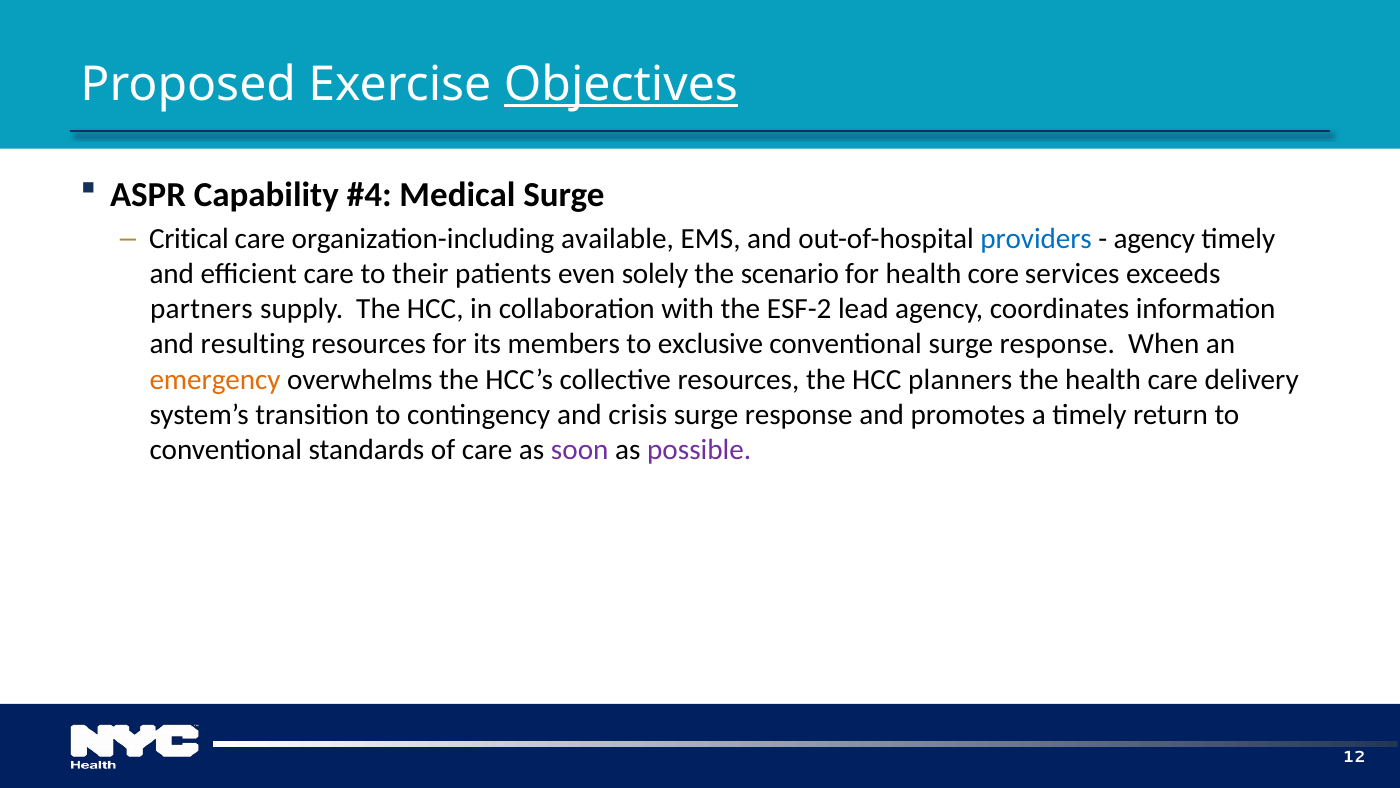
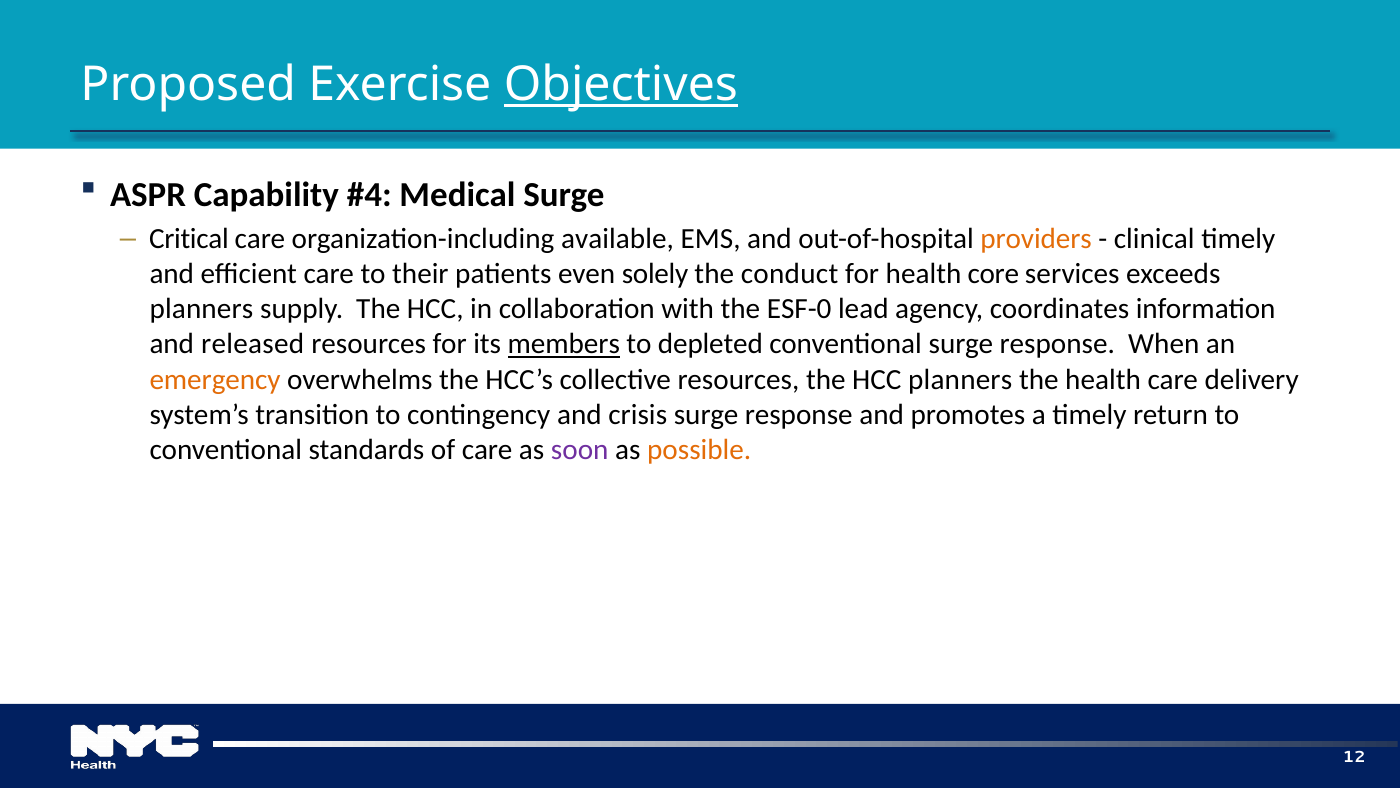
providers colour: blue -> orange
agency at (1154, 239): agency -> clinical
scenario: scenario -> conduct
partners at (201, 309): partners -> planners
ESF-2: ESF-2 -> ESF-0
resulting: resulting -> released
members underline: none -> present
exclusive: exclusive -> depleted
possible colour: purple -> orange
